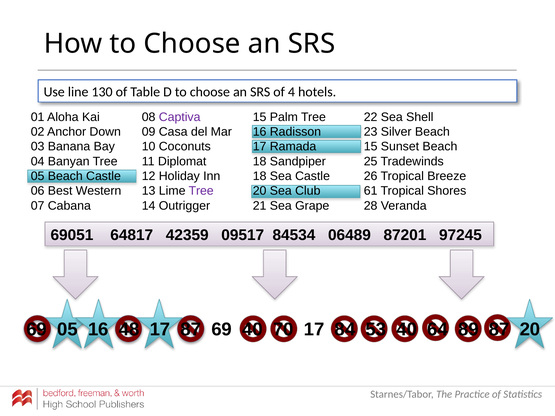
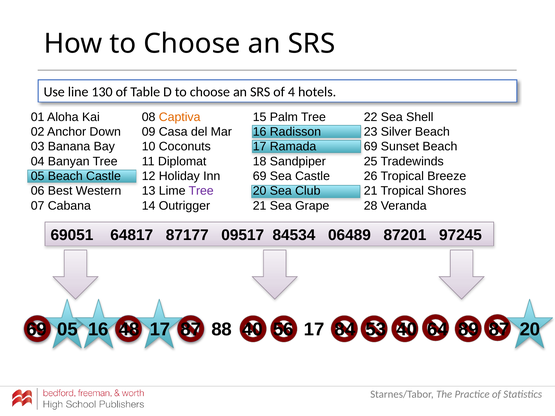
Captiva colour: purple -> orange
Ramada 15: 15 -> 69
Inn 18: 18 -> 69
Club 61: 61 -> 21
42359: 42359 -> 87177
87 69: 69 -> 88
70: 70 -> 56
